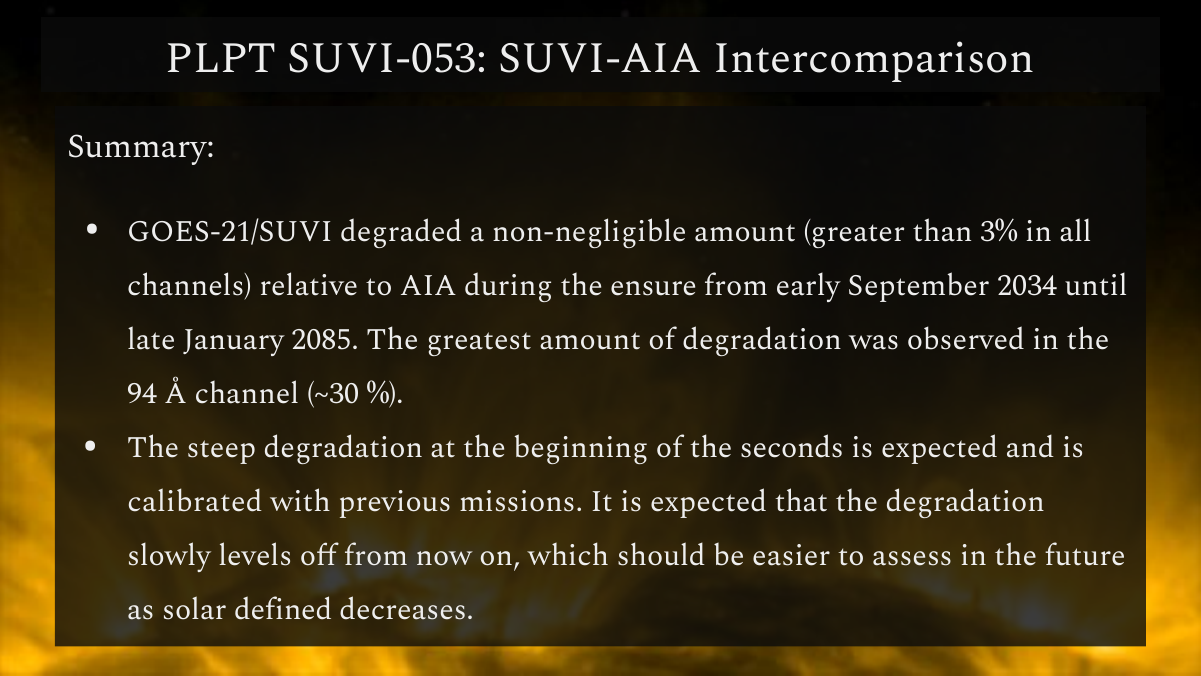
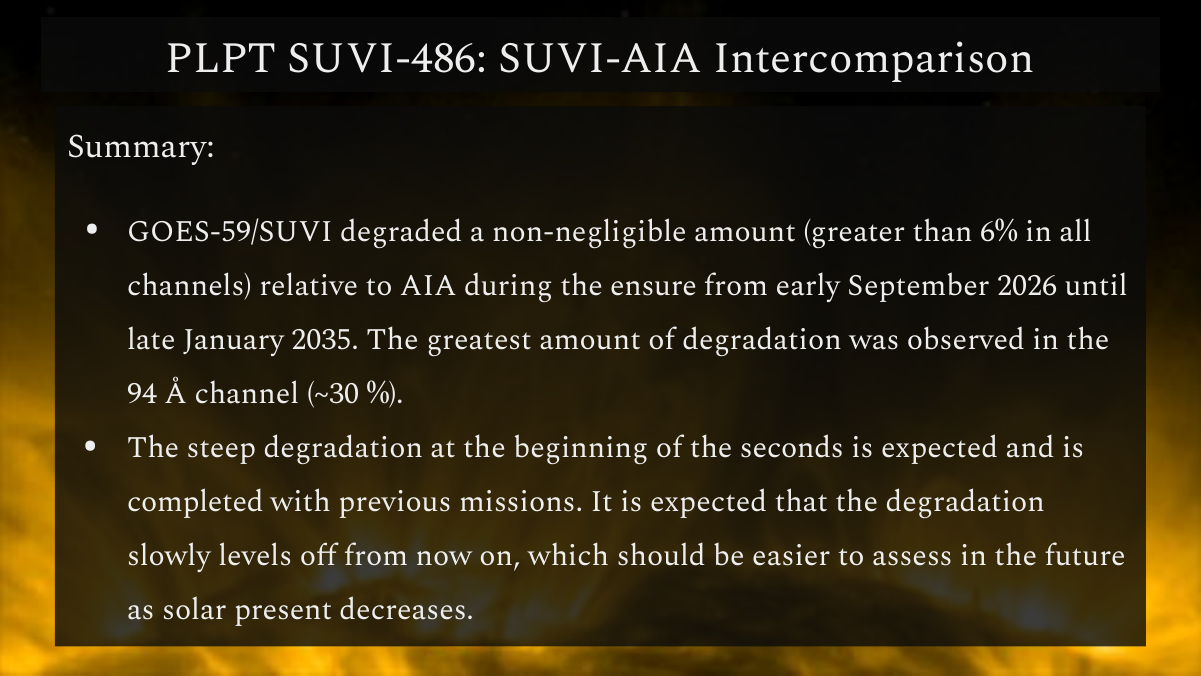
SUVI-053: SUVI-053 -> SUVI-486
GOES-21/SUVI: GOES-21/SUVI -> GOES-59/SUVI
3%: 3% -> 6%
2034: 2034 -> 2026
2085: 2085 -> 2035
calibrated: calibrated -> completed
defined: defined -> present
